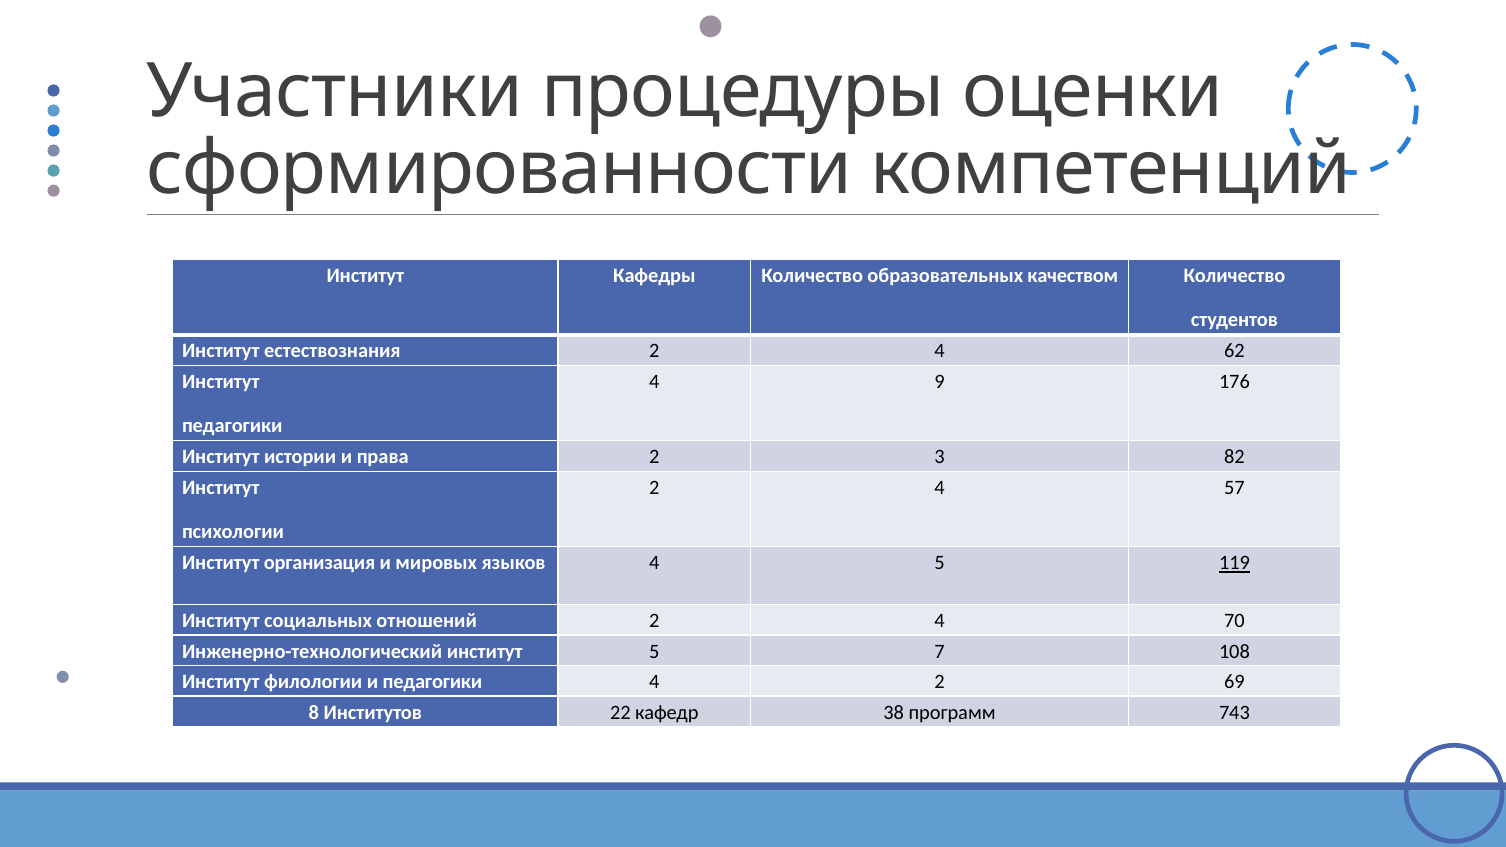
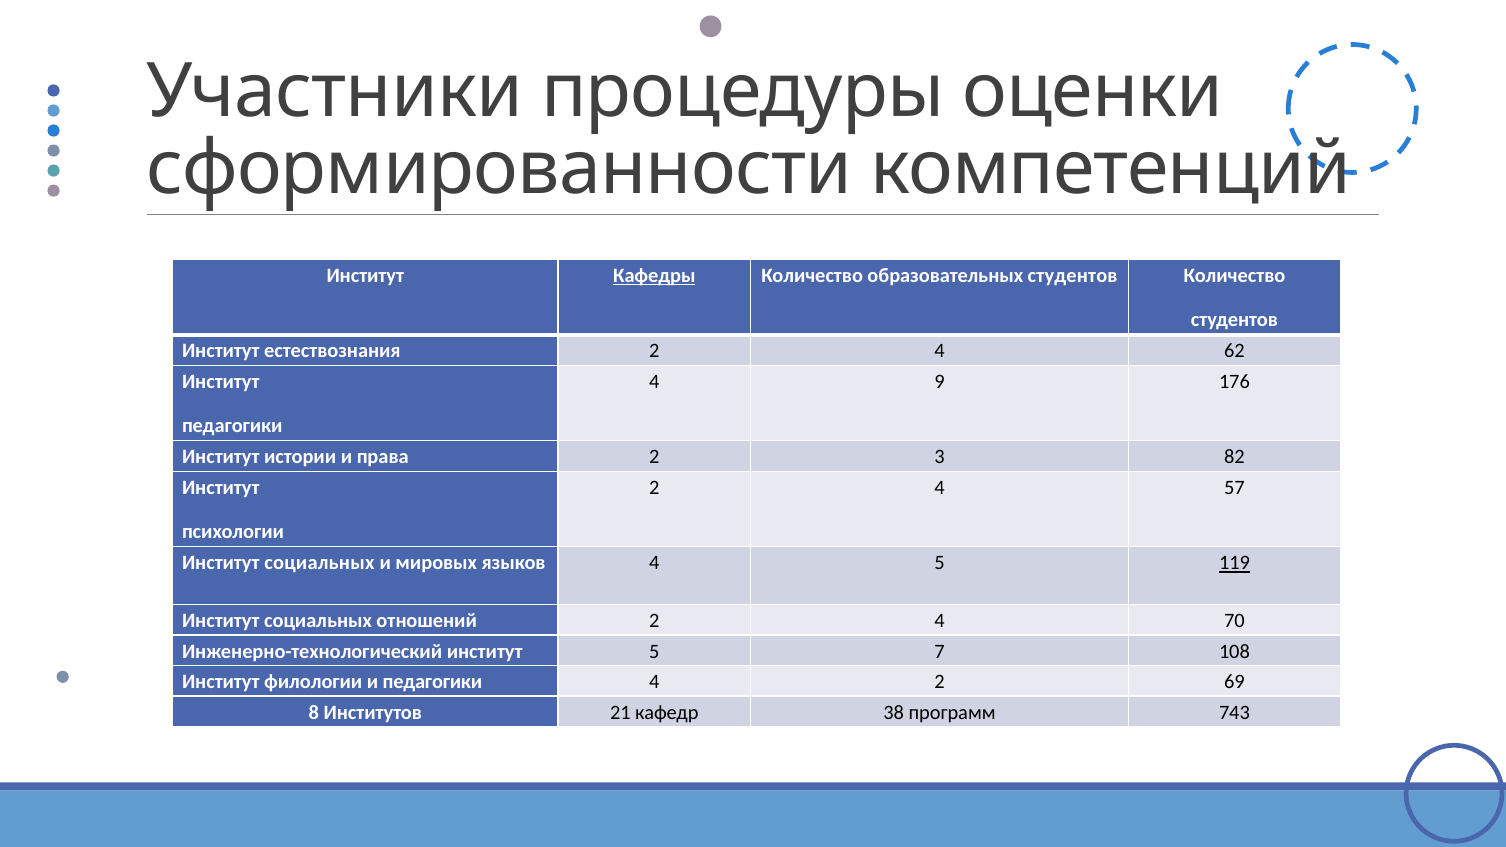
Кафедры underline: none -> present
образовательных качеством: качеством -> студентов
организация at (320, 563): организация -> социальных
22: 22 -> 21
